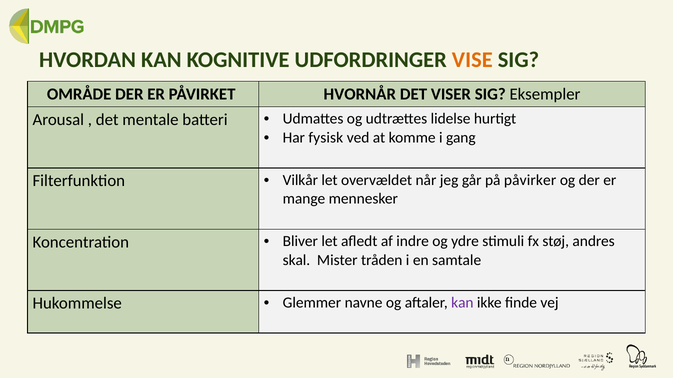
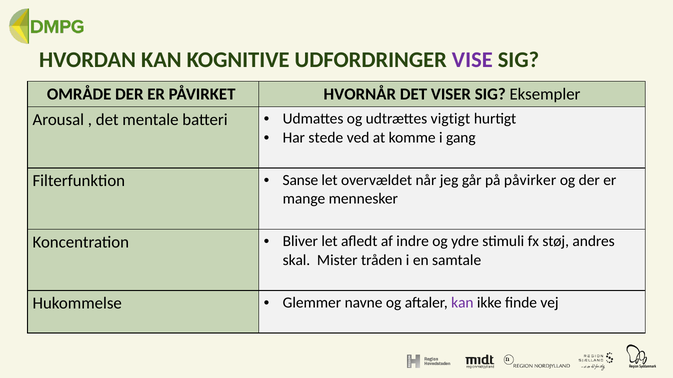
VISE colour: orange -> purple
lidelse: lidelse -> vigtigt
fysisk: fysisk -> stede
Vilkår: Vilkår -> Sanse
